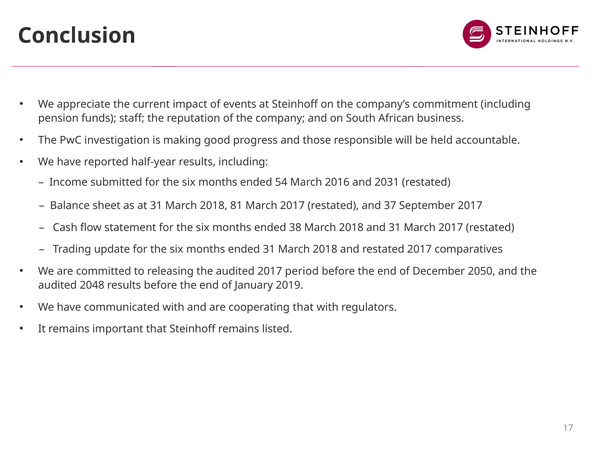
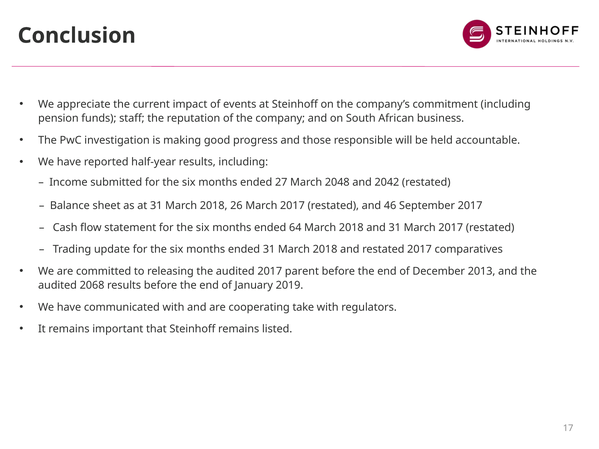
54: 54 -> 27
2016: 2016 -> 2048
2031: 2031 -> 2042
81: 81 -> 26
37: 37 -> 46
38: 38 -> 64
period: period -> parent
2050: 2050 -> 2013
2048: 2048 -> 2068
cooperating that: that -> take
